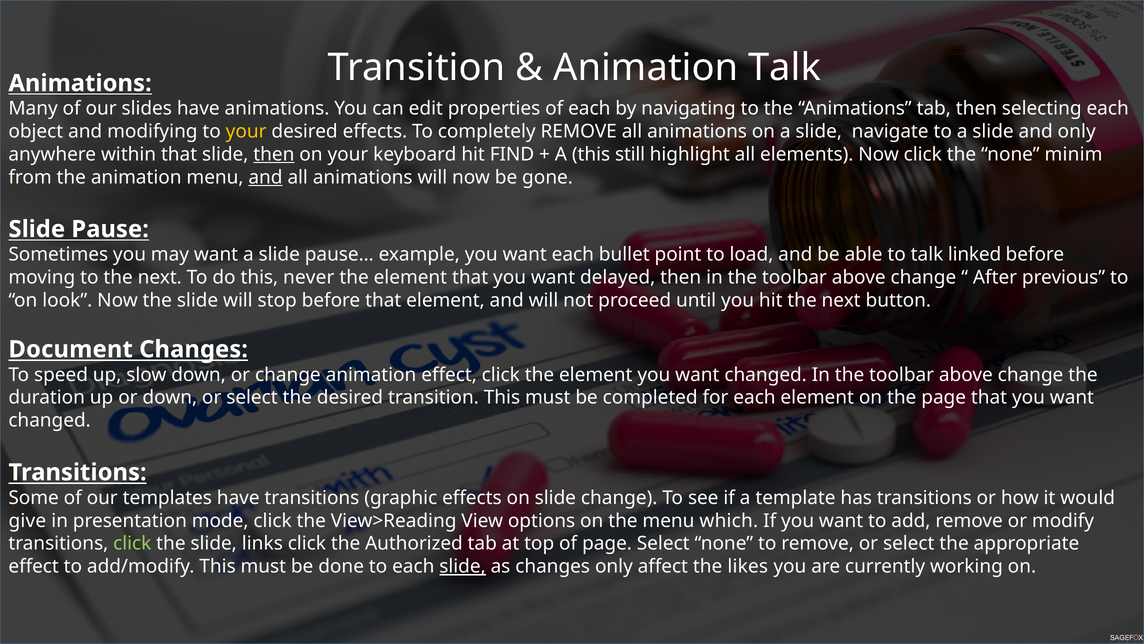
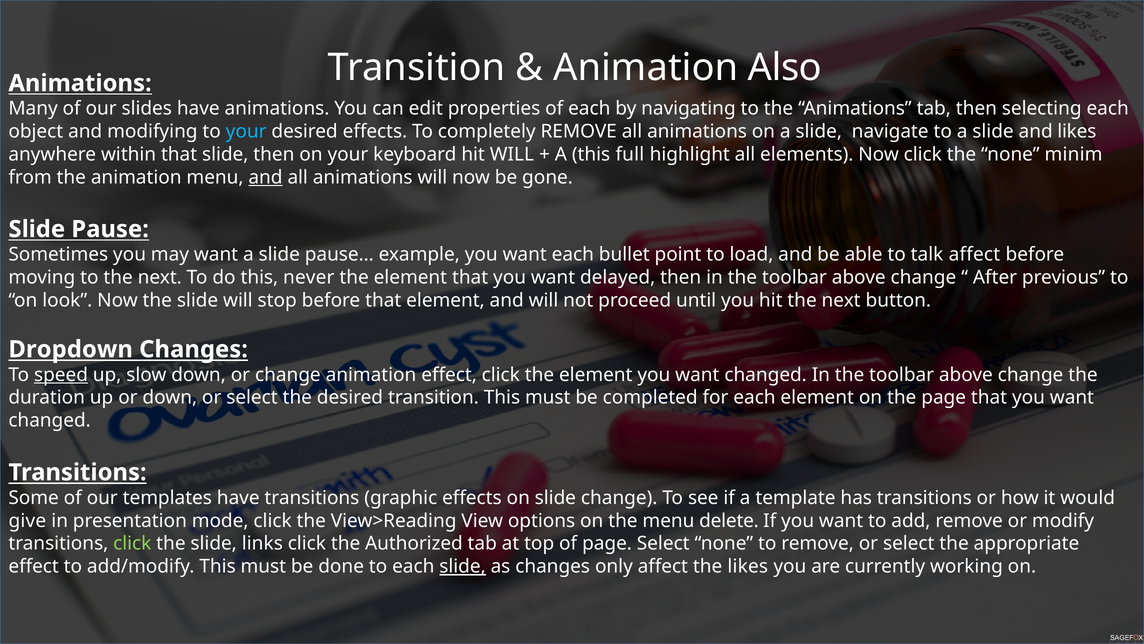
Animation Talk: Talk -> Also
your at (246, 131) colour: yellow -> light blue
and only: only -> likes
then at (274, 154) underline: present -> none
hit FIND: FIND -> WILL
still: still -> full
talk linked: linked -> affect
Document: Document -> Dropdown
speed underline: none -> present
which: which -> delete
